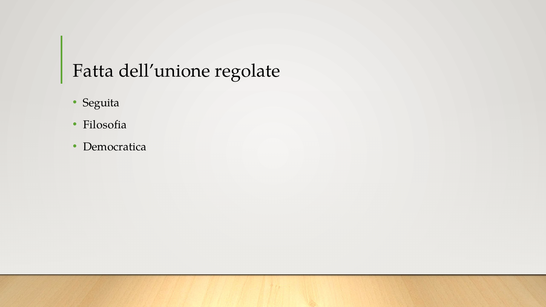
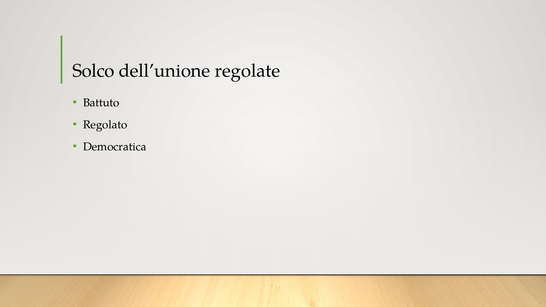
Fatta: Fatta -> Solco
Seguita: Seguita -> Battuto
Filosofia: Filosofia -> Regolato
